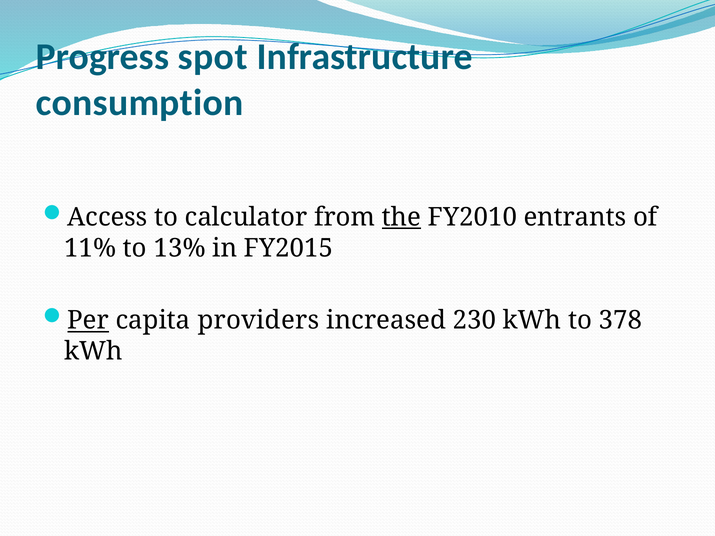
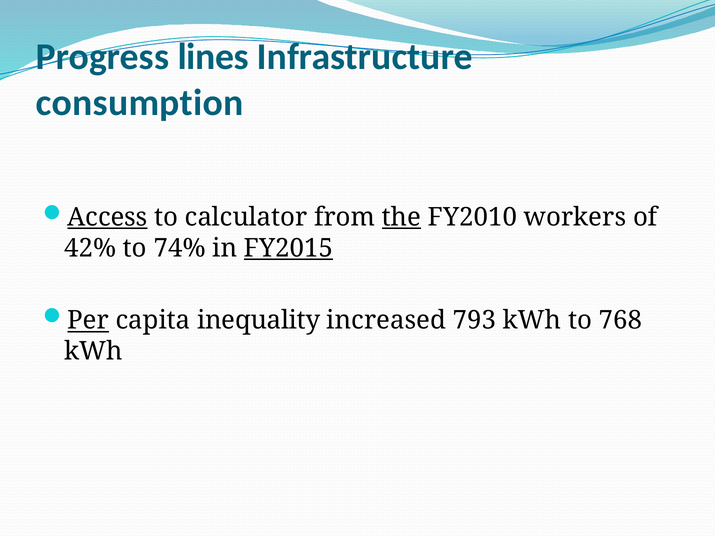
spot: spot -> lines
Access underline: none -> present
entrants: entrants -> workers
11%: 11% -> 42%
13%: 13% -> 74%
FY2015 underline: none -> present
providers: providers -> inequality
230: 230 -> 793
378: 378 -> 768
